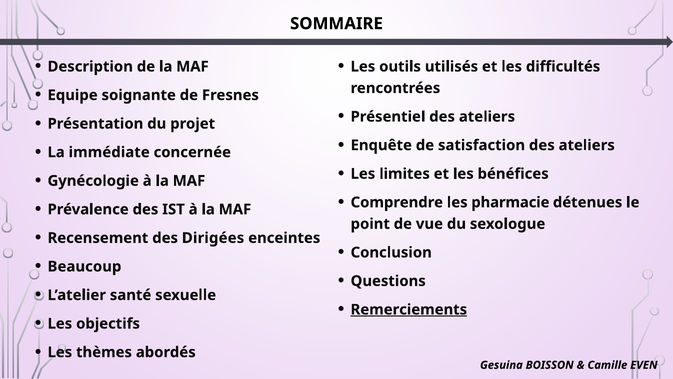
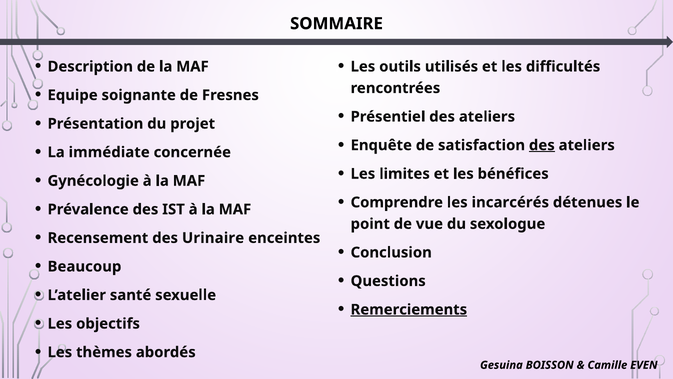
des at (542, 145) underline: none -> present
pharmacie: pharmacie -> incarcérés
Dirigées: Dirigées -> Urinaire
